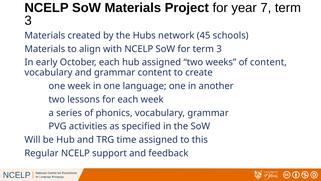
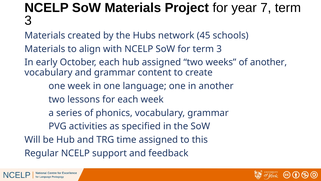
of content: content -> another
